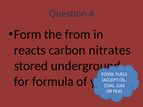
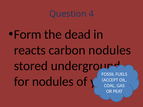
from: from -> dead
carbon nitrates: nitrates -> nodules
for formula: formula -> nodules
